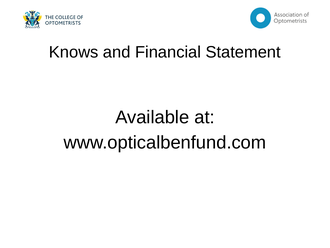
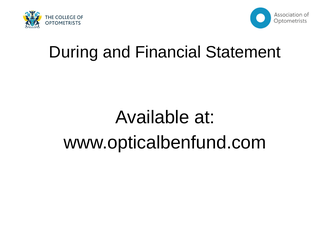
Knows: Knows -> During
